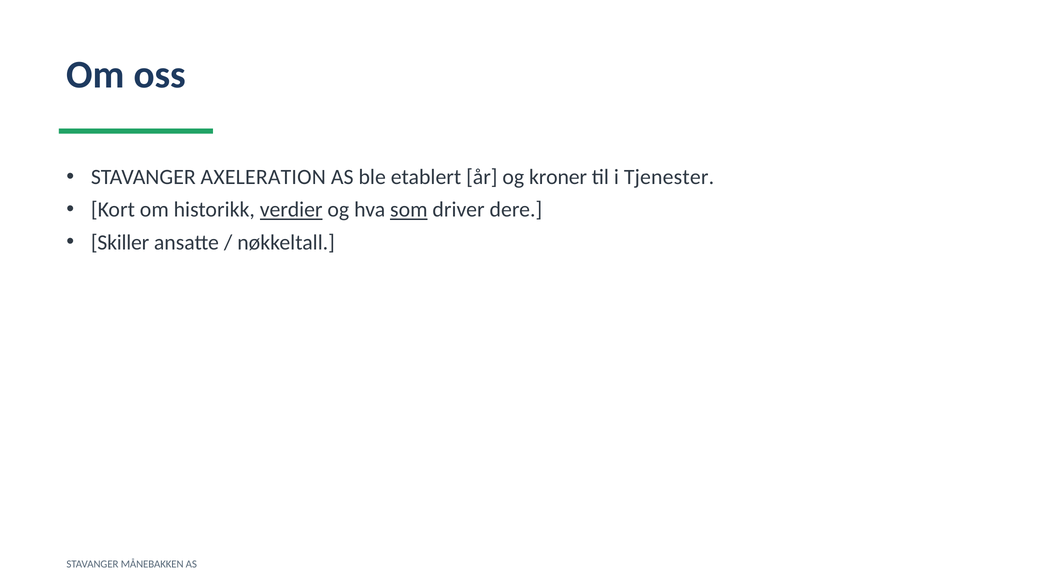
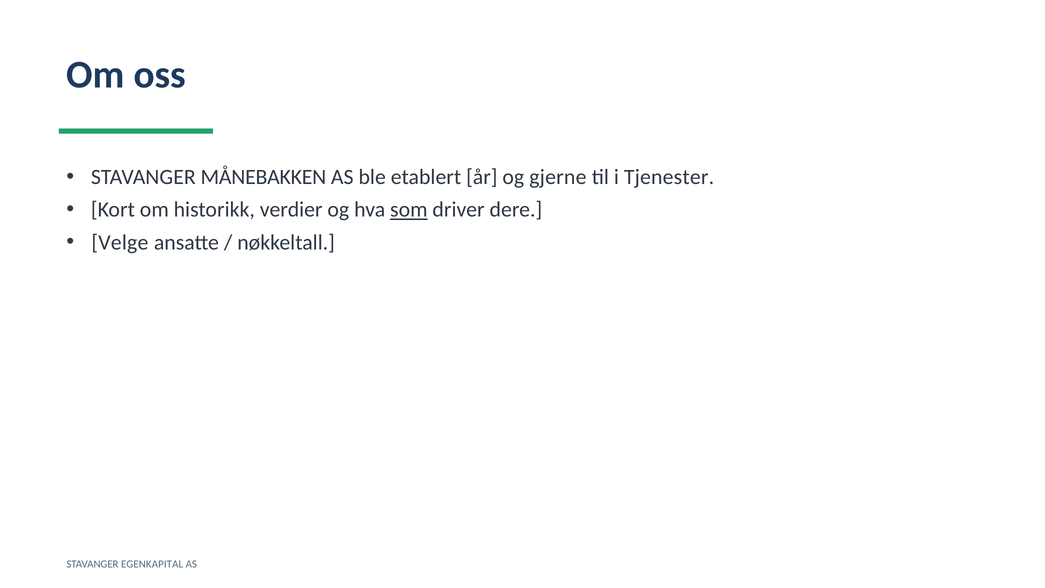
AXELERATION: AXELERATION -> MÅNEBAKKEN
kroner: kroner -> gjerne
verdier underline: present -> none
Skiller: Skiller -> Velge
MÅNEBAKKEN: MÅNEBAKKEN -> EGENKAPITAL
